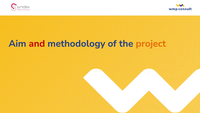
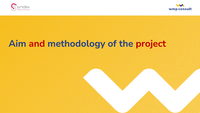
project colour: orange -> red
